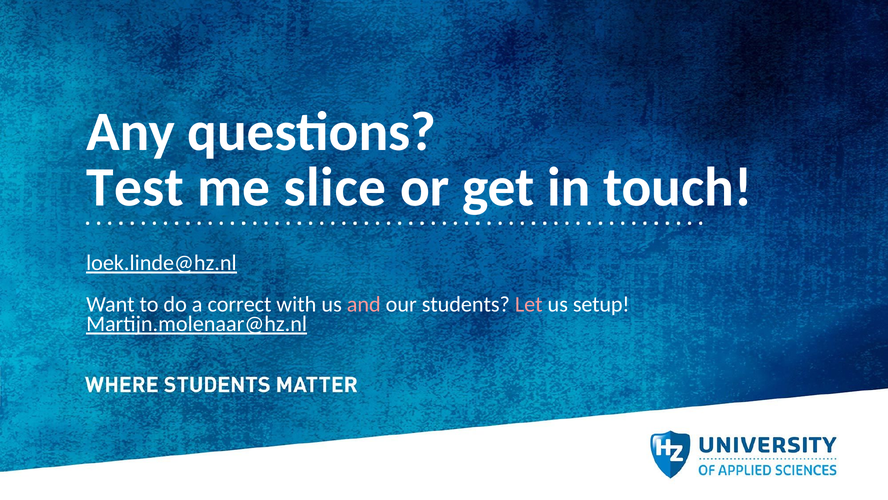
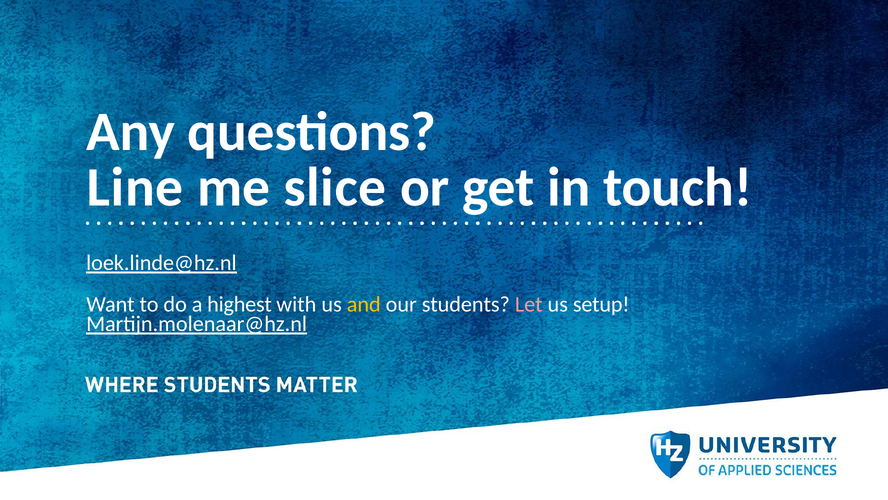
Test: Test -> Line
correct: correct -> highest
and colour: pink -> yellow
